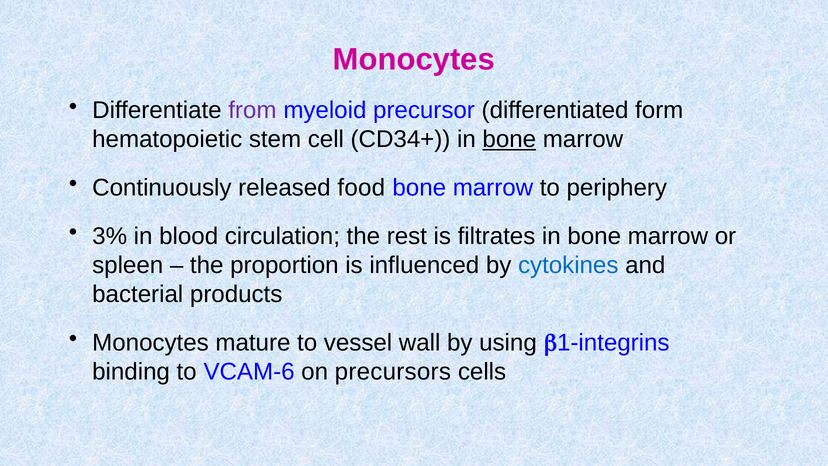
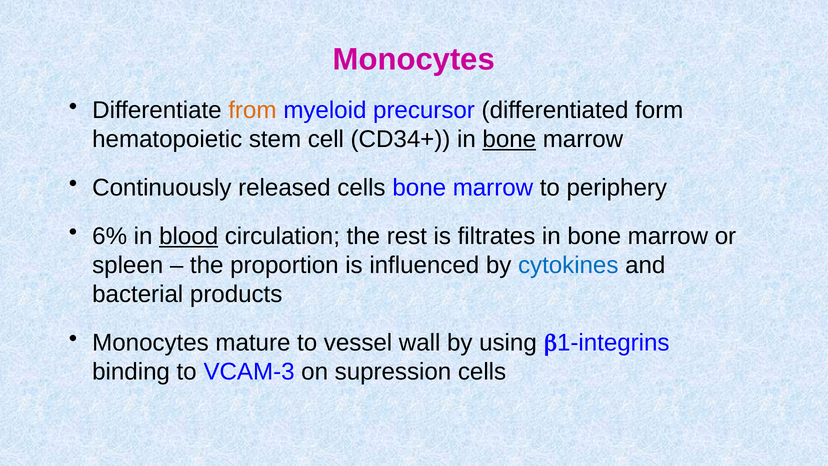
from colour: purple -> orange
released food: food -> cells
3%: 3% -> 6%
blood underline: none -> present
VCAM-6: VCAM-6 -> VCAM-3
precursors: precursors -> supression
